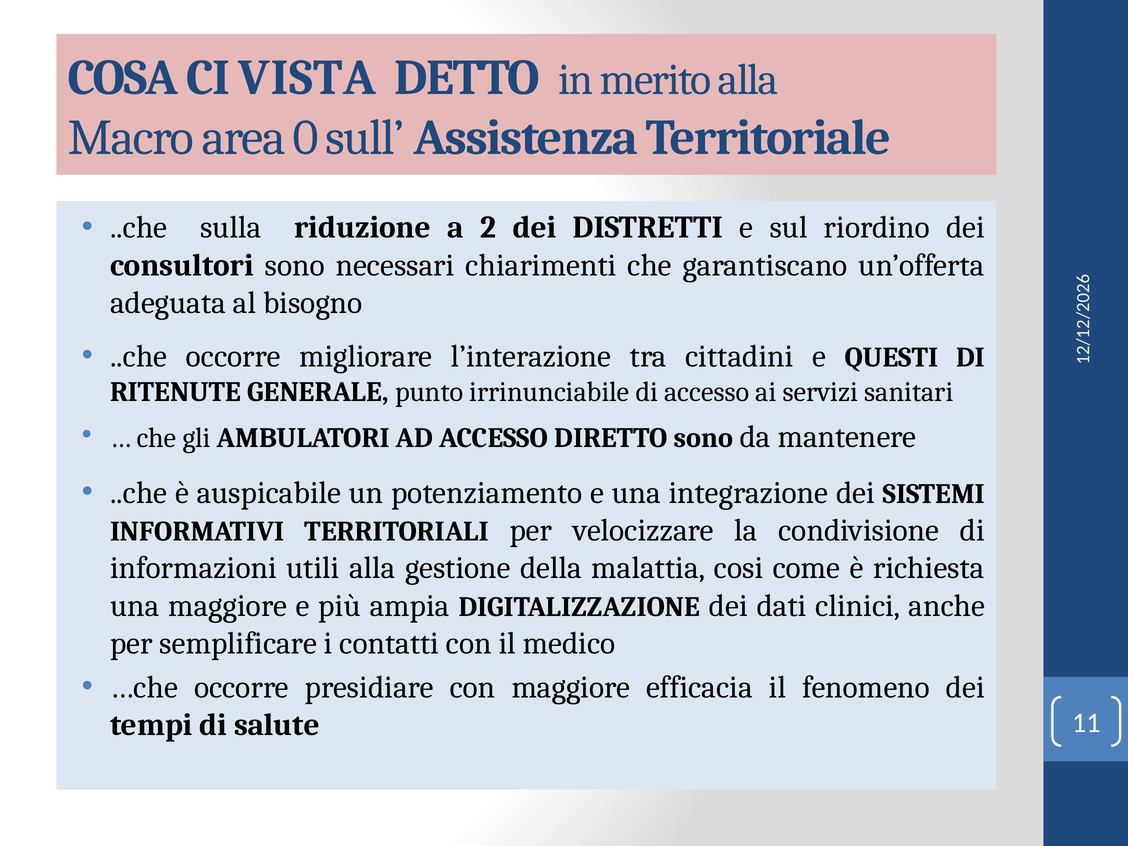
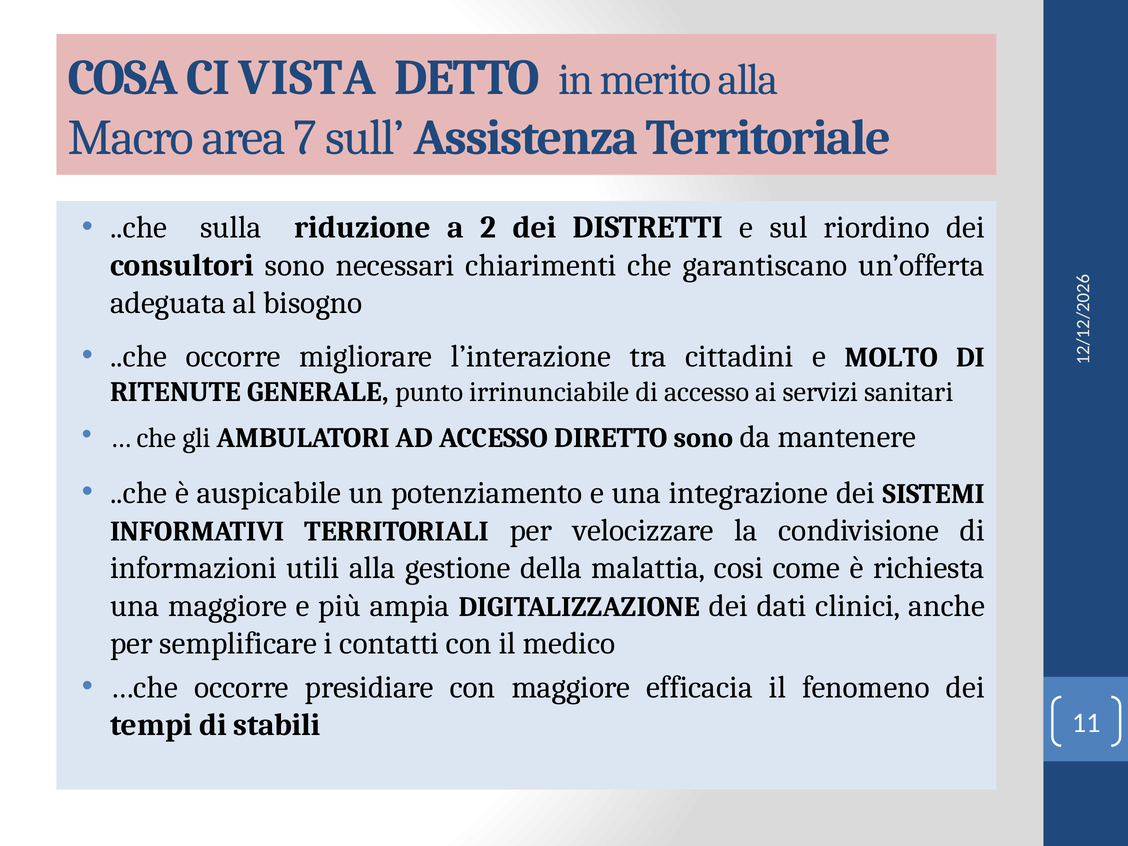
area 0: 0 -> 7
QUESTI: QUESTI -> MOLTO
salute: salute -> stabili
